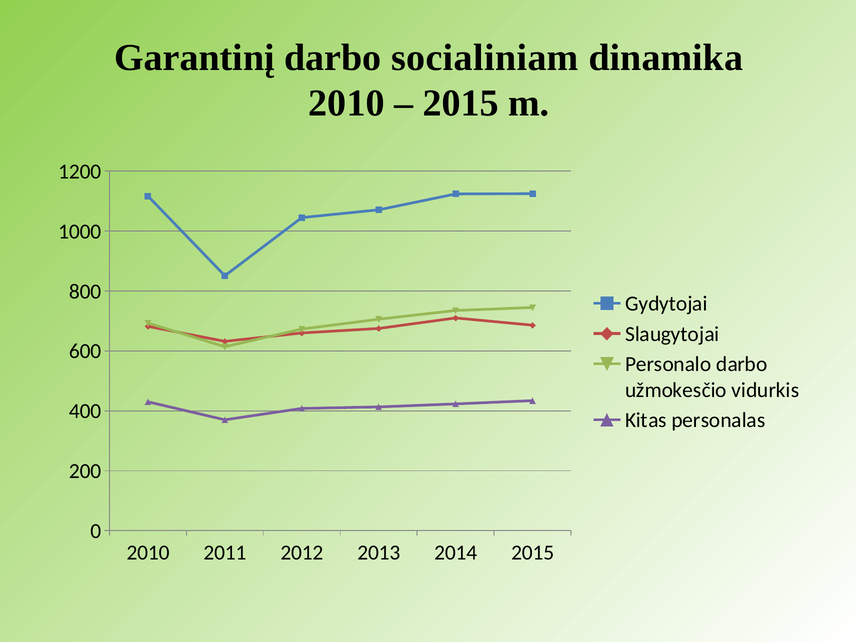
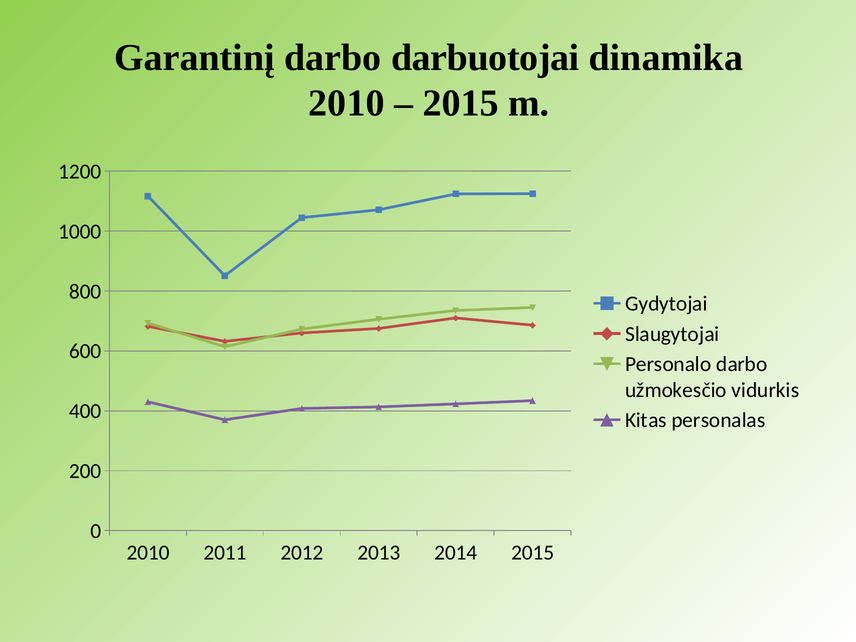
socialiniam: socialiniam -> darbuotojai
